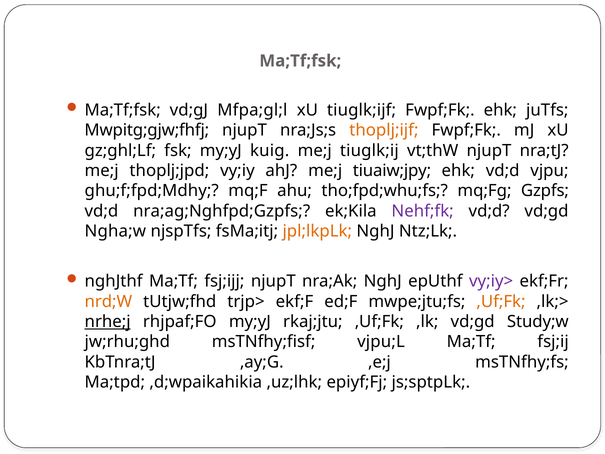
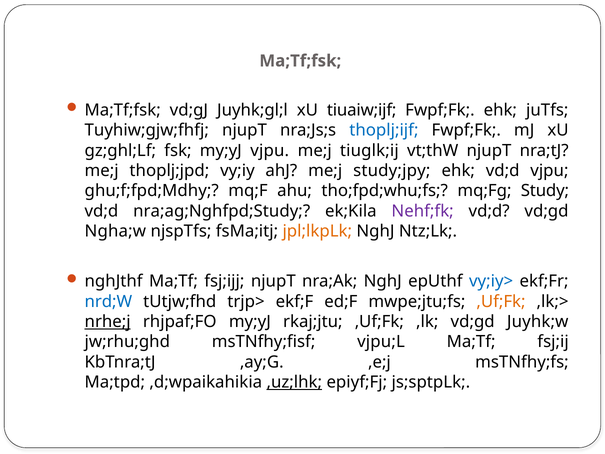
Mfpa;gl;l: Mfpa;gl;l -> Juyhk;gl;l
tiuglk;ijf: tiuglk;ijf -> tiuaiw;ijf
Mwpitg;gjw;fhfj: Mwpitg;gjw;fhfj -> Tuyhiw;gjw;fhfj
thoplj;ijf colour: orange -> blue
my;yJ kuig: kuig -> vjpu
tiuaiw;jpy: tiuaiw;jpy -> study;jpy
Gzpfs: Gzpfs -> Study
nra;ag;Nghfpd;Gzpfs: nra;ag;Nghfpd;Gzpfs -> nra;ag;Nghfpd;Study
vy;iy> colour: purple -> blue
nrd;W colour: orange -> blue
Study;w: Study;w -> Juyhk;w
,uz;lhk underline: none -> present
